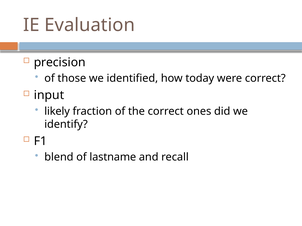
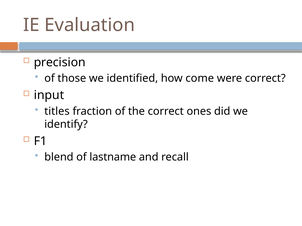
today: today -> come
likely: likely -> titles
